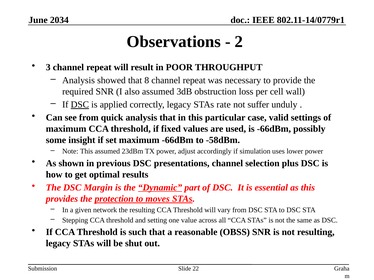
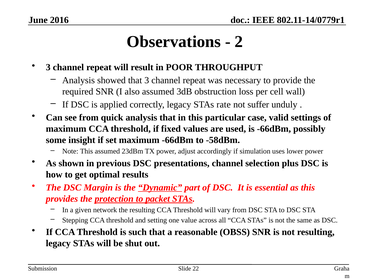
2034: 2034 -> 2016
that 8: 8 -> 3
DSC at (80, 105) underline: present -> none
moves: moves -> packet
